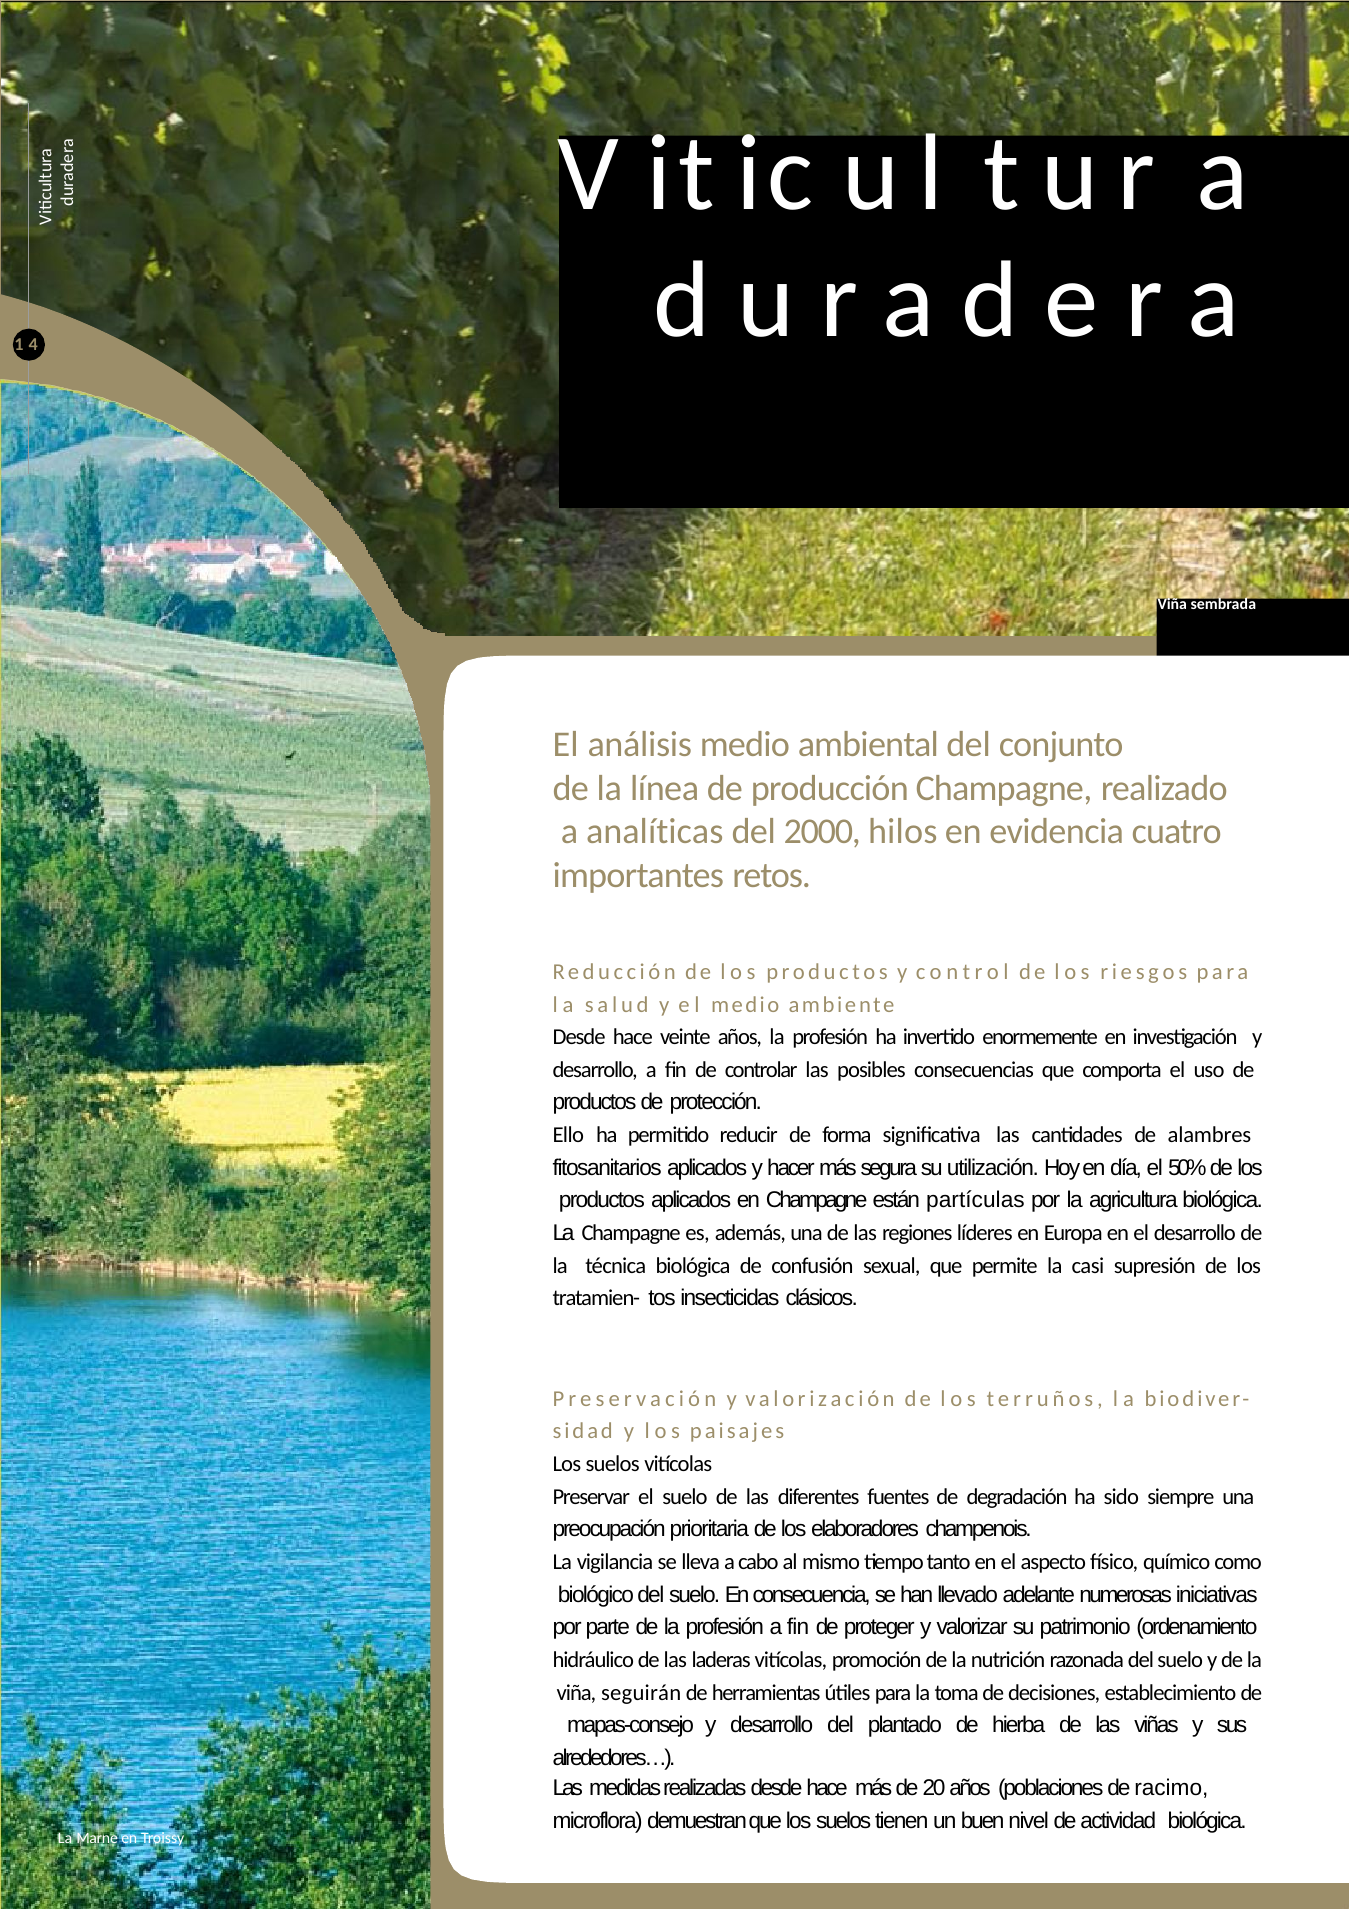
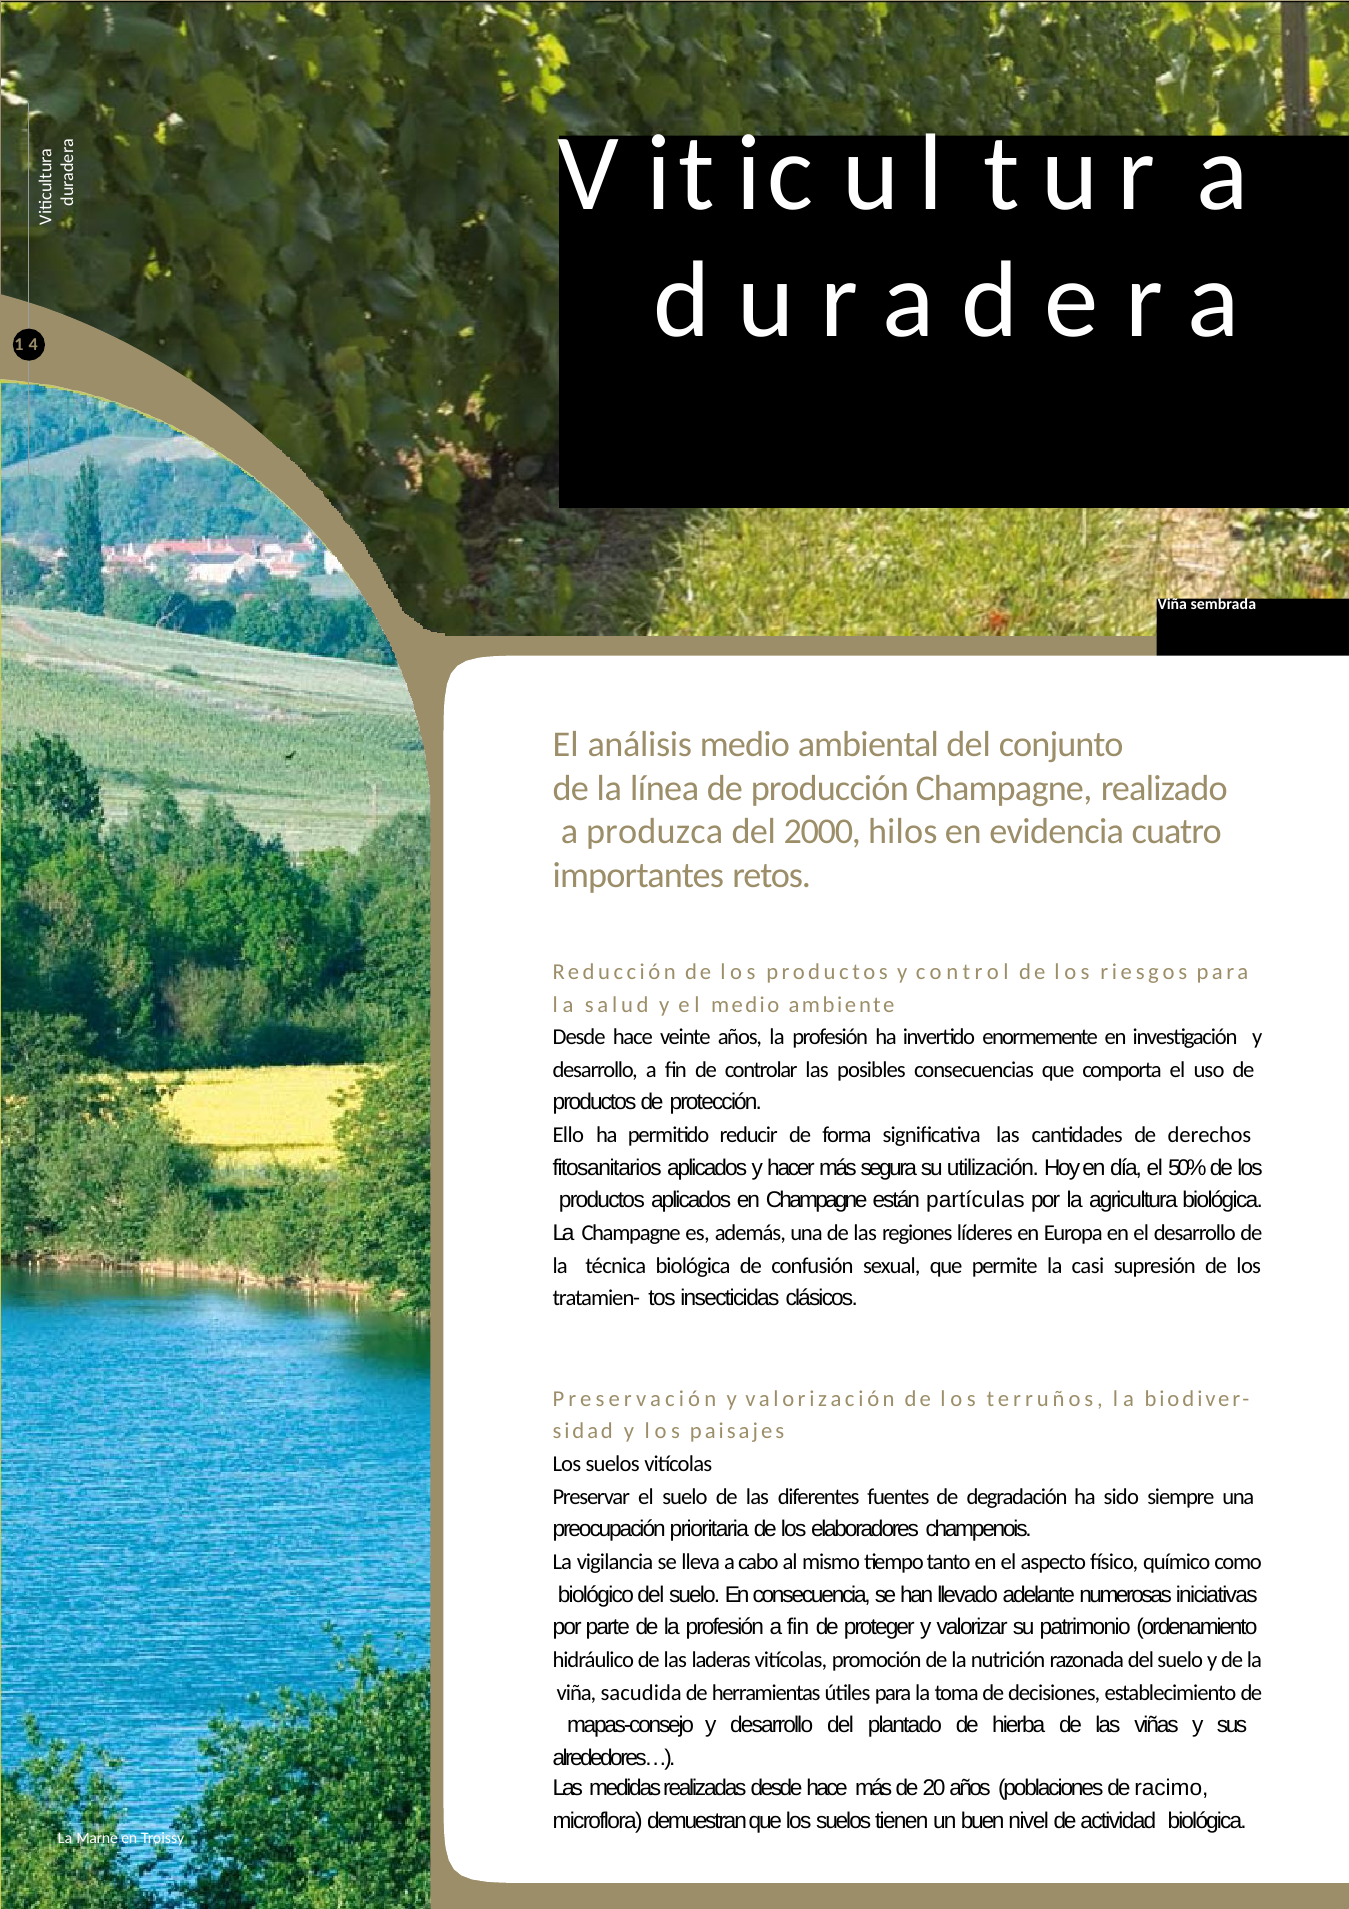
analíticas: analíticas -> produzca
alambres: alambres -> derechos
seguirán: seguirán -> sacudida
